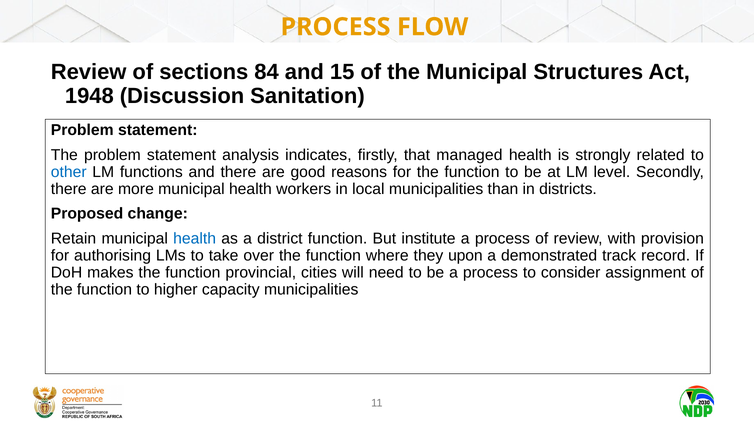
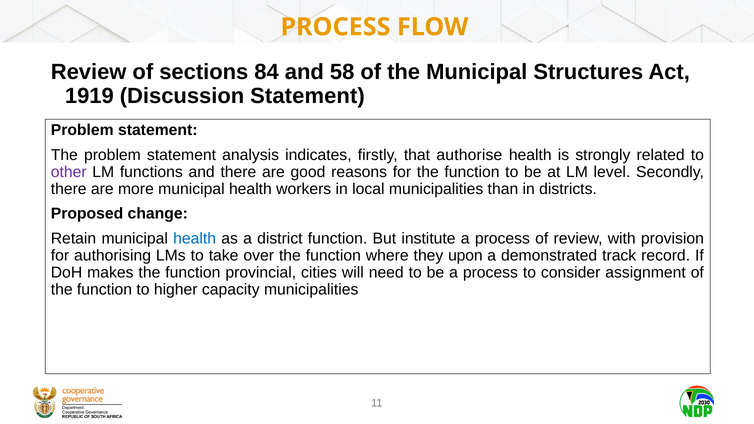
15: 15 -> 58
1948: 1948 -> 1919
Discussion Sanitation: Sanitation -> Statement
managed: managed -> authorise
other colour: blue -> purple
